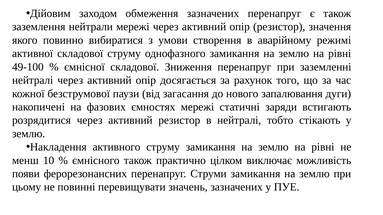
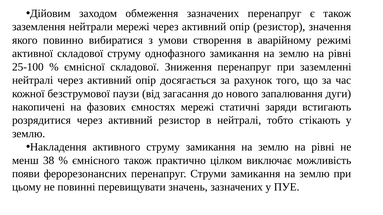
49-100: 49-100 -> 25-100
10: 10 -> 38
